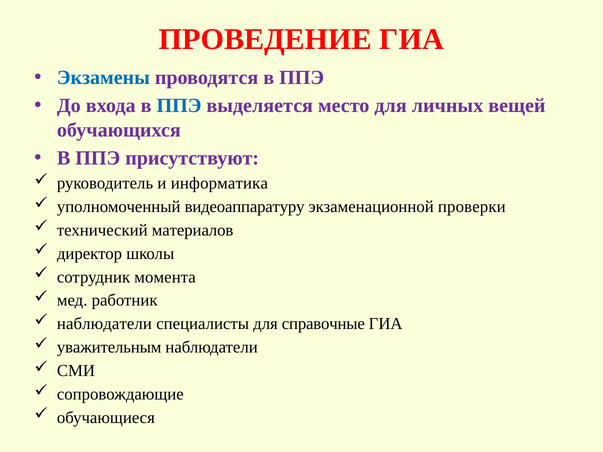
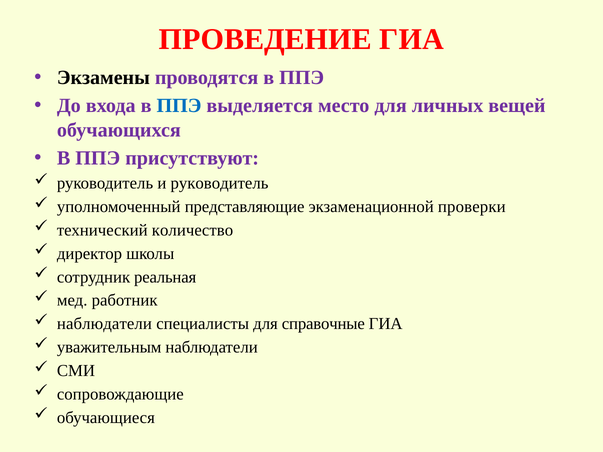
Экзамены colour: blue -> black
и информатика: информатика -> руководитель
видеоаппаратуру: видеоаппаратуру -> представляющие
материалов: материалов -> количество
момента: момента -> реальная
